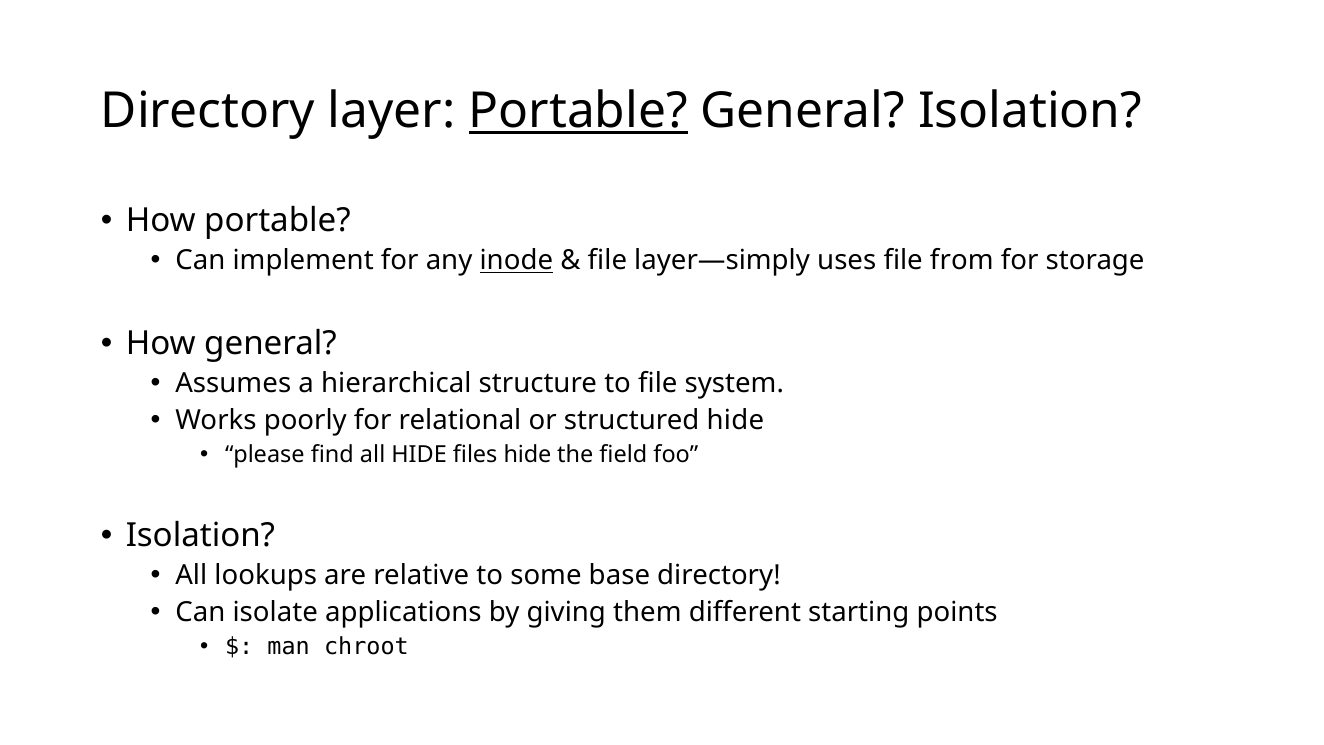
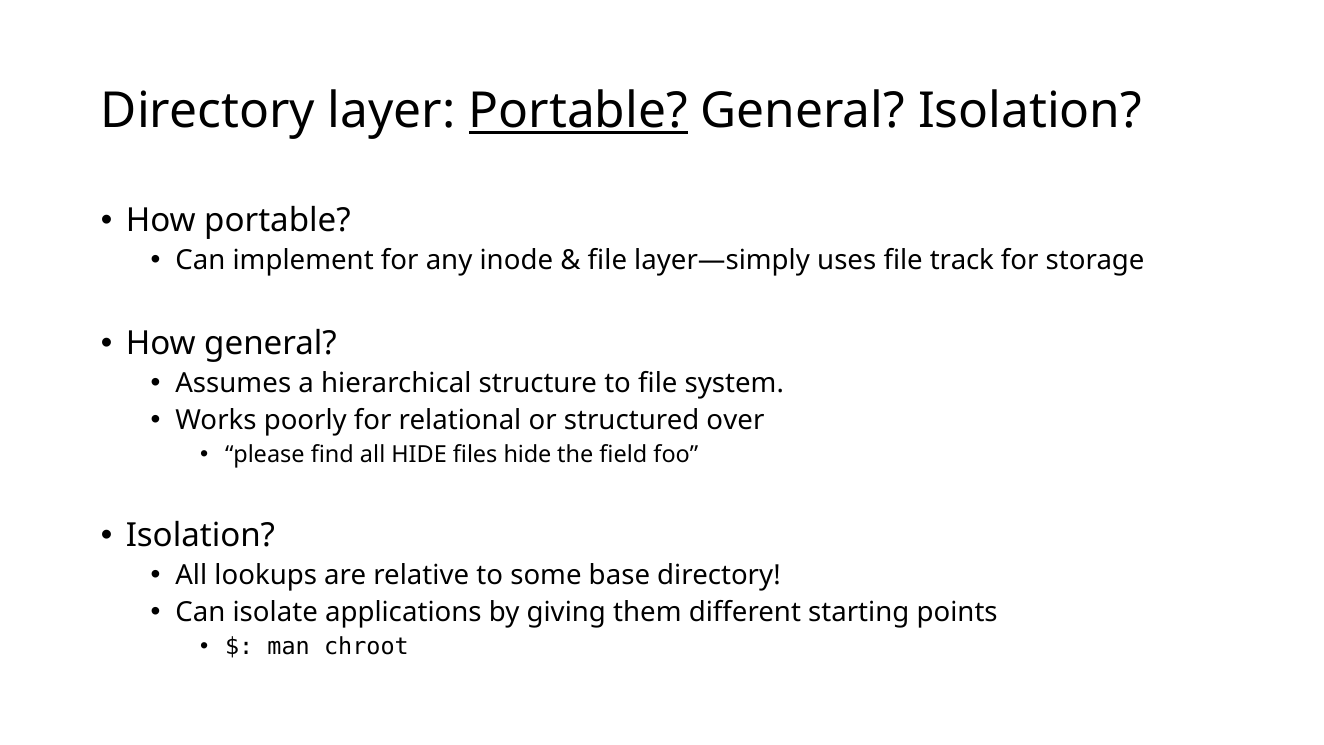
inode underline: present -> none
from: from -> track
structured hide: hide -> over
